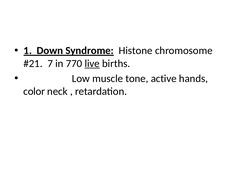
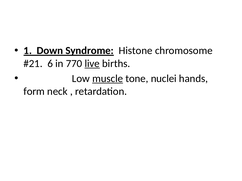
7: 7 -> 6
muscle underline: none -> present
active: active -> nuclei
color: color -> form
